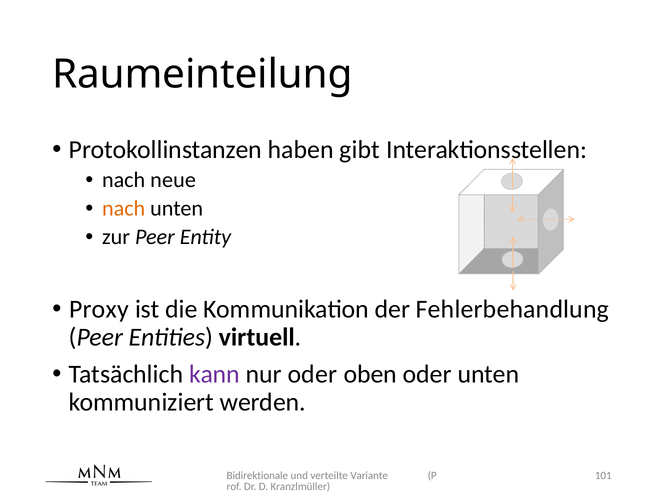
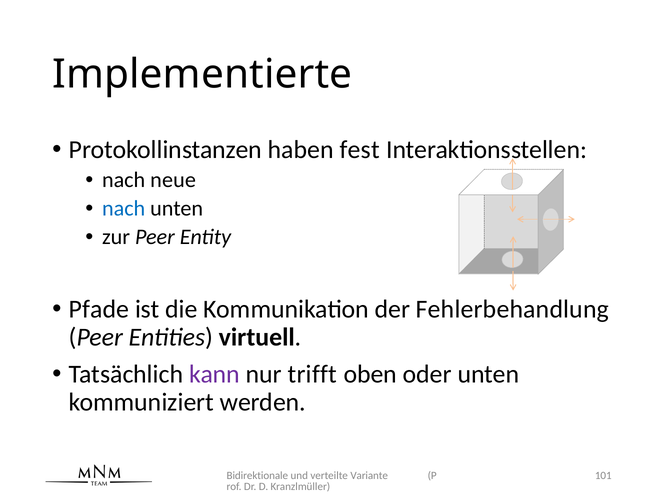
Raumeinteilung: Raumeinteilung -> Implementierte
gibt: gibt -> fest
nach at (124, 209) colour: orange -> blue
Proxy: Proxy -> Pfade
nur oder: oder -> trifft
